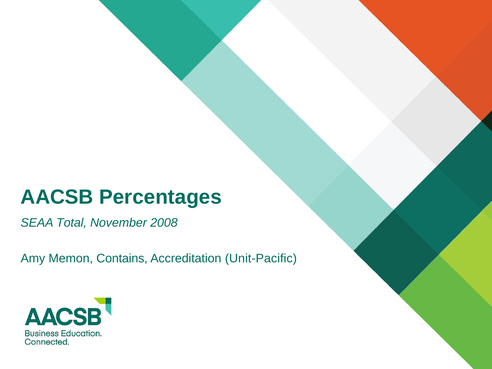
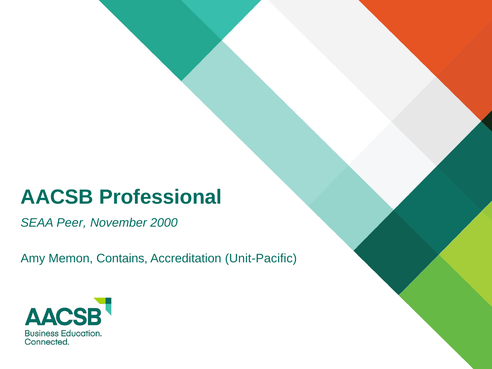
Percentages: Percentages -> Professional
Total: Total -> Peer
2008: 2008 -> 2000
